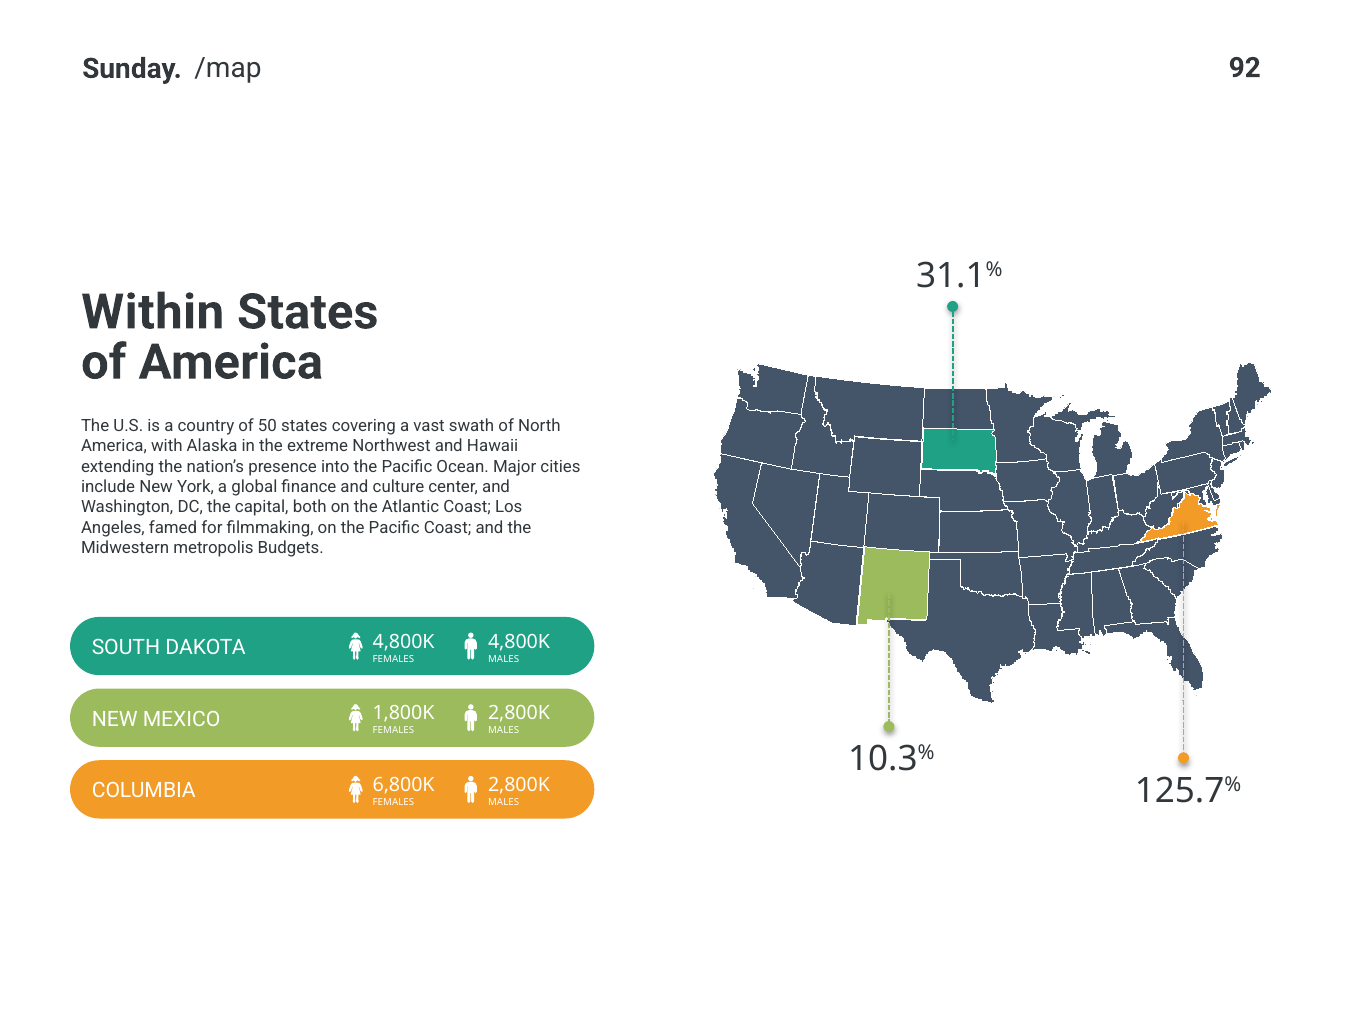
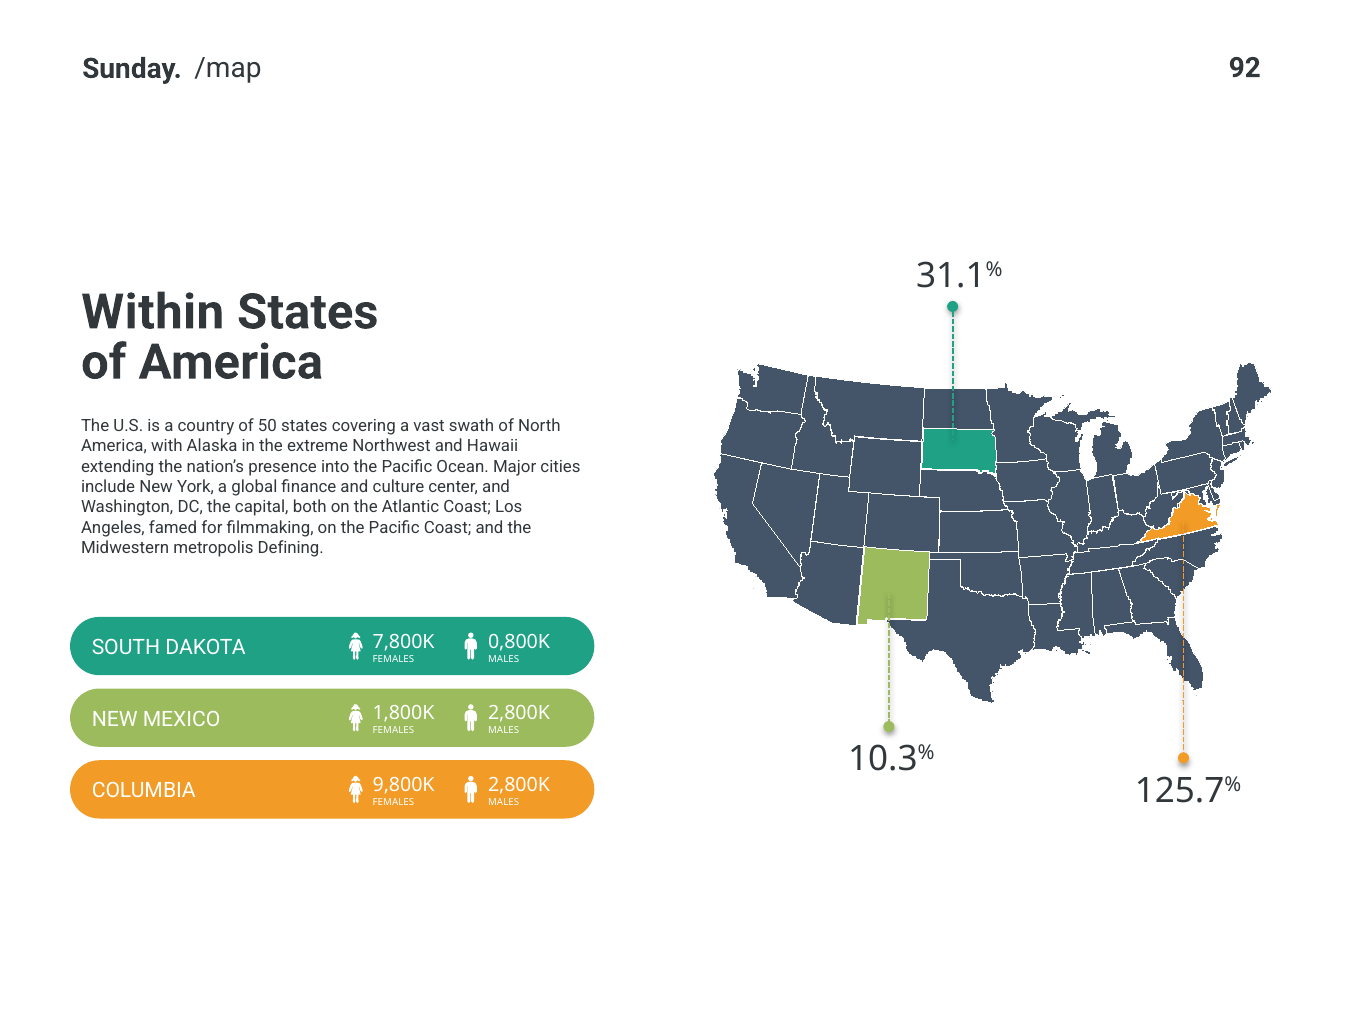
Budgets: Budgets -> Defining
4,800K at (519, 642): 4,800K -> 0,800K
DAKOTA 4,800K: 4,800K -> 7,800K
6,800K: 6,800K -> 9,800K
